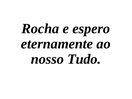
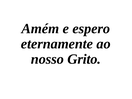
Rocha: Rocha -> Amém
Tudo: Tudo -> Grito
